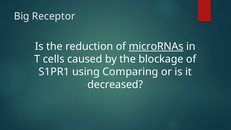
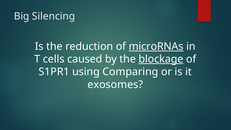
Receptor: Receptor -> Silencing
blockage underline: none -> present
decreased: decreased -> exosomes
